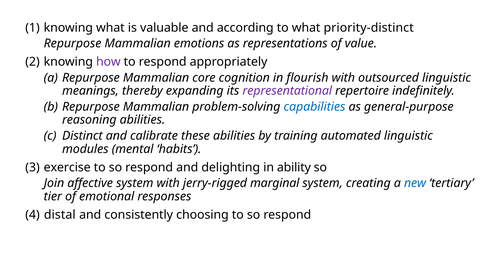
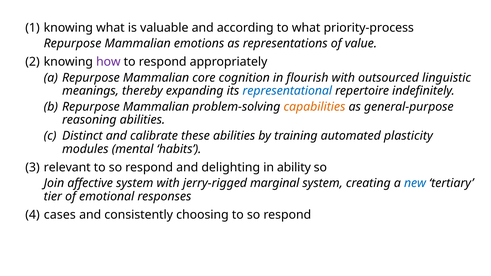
priority-distinct: priority-distinct -> priority-process
representational colour: purple -> blue
capabilities colour: blue -> orange
automated linguistic: linguistic -> plasticity
exercise: exercise -> relevant
distal: distal -> cases
